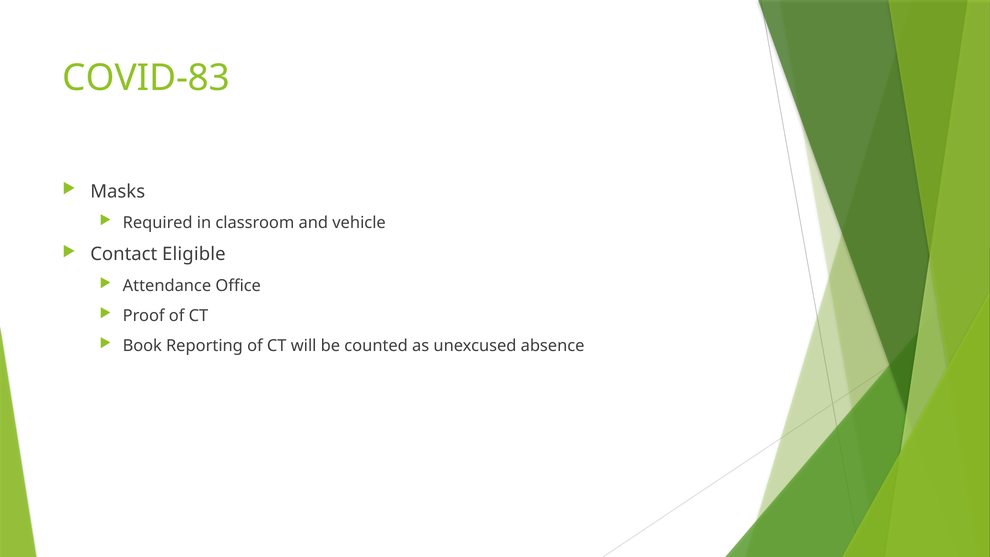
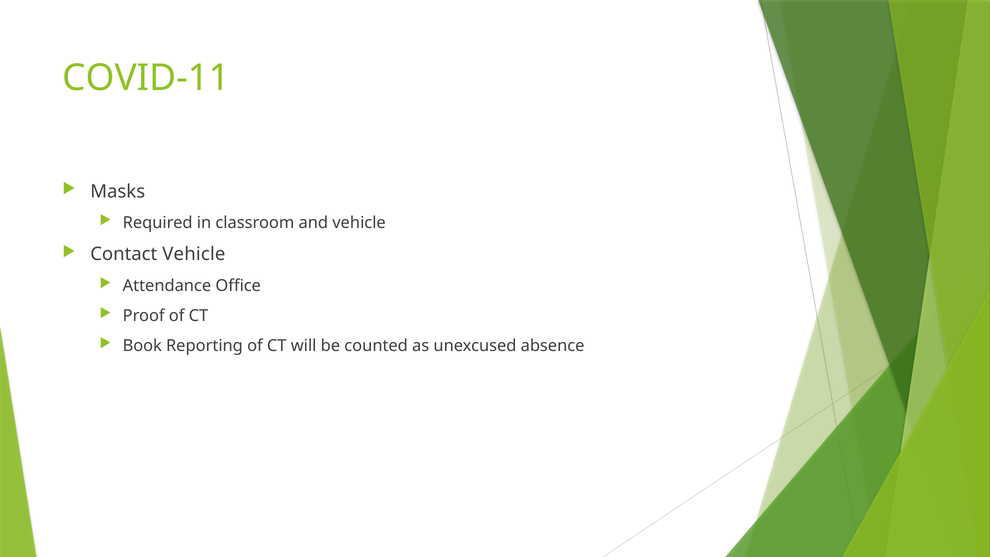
COVID-83: COVID-83 -> COVID-11
Contact Eligible: Eligible -> Vehicle
